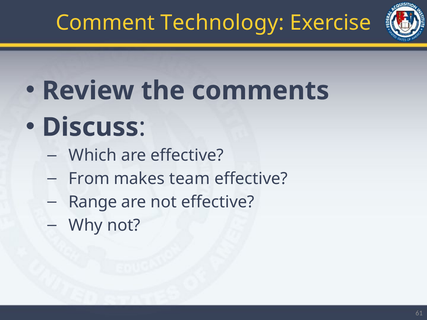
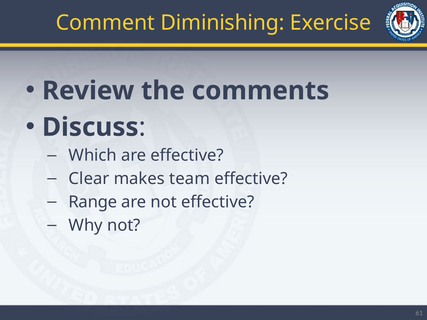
Technology: Technology -> Diminishing
From: From -> Clear
